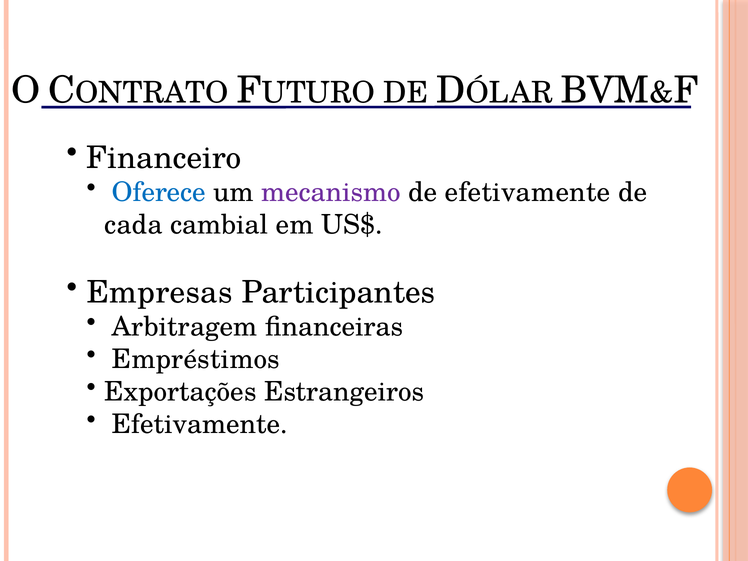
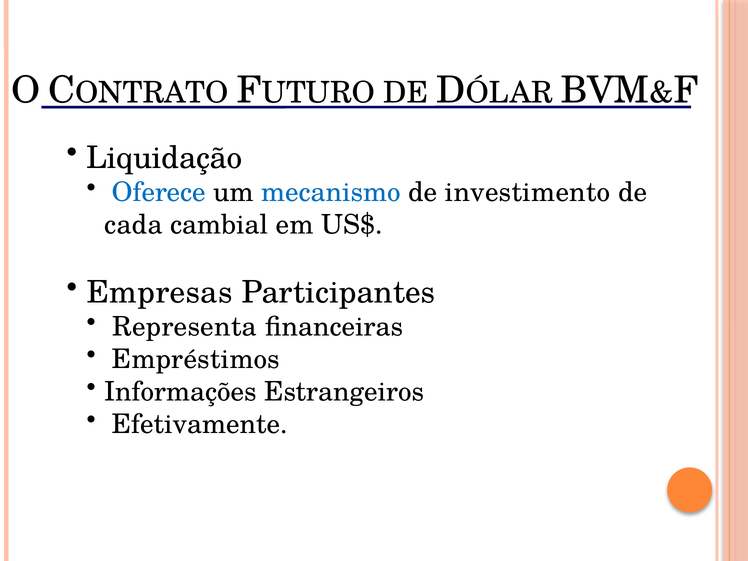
Financeiro: Financeiro -> Liquidação
mecanismo colour: purple -> blue
de efetivamente: efetivamente -> investimento
Arbitragem: Arbitragem -> Representa
Exportações: Exportações -> Informações
